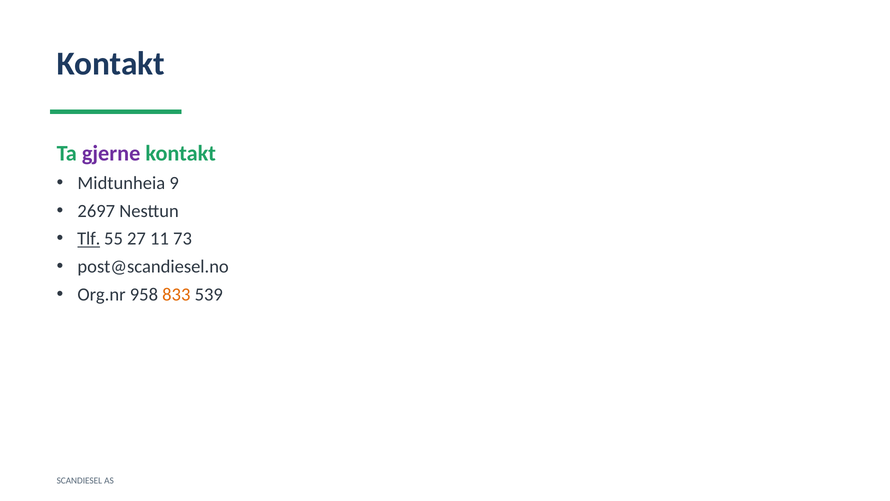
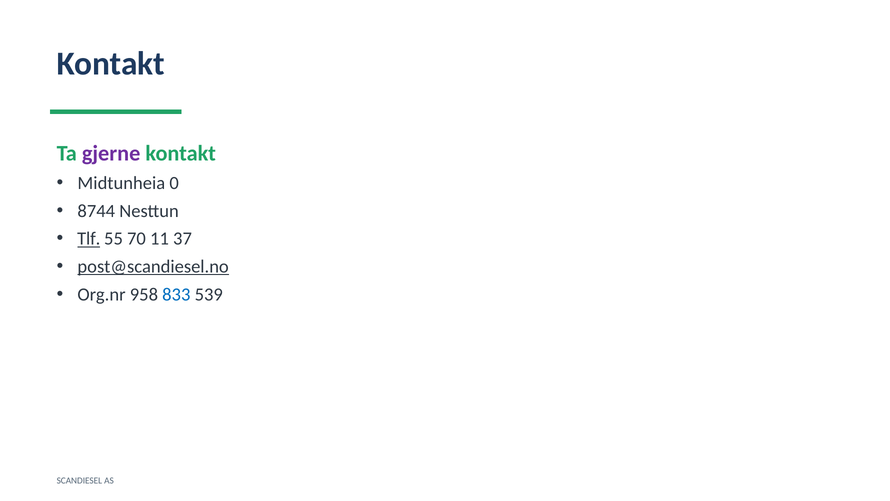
9: 9 -> 0
2697: 2697 -> 8744
27: 27 -> 70
73: 73 -> 37
post@scandiesel.no underline: none -> present
833 colour: orange -> blue
